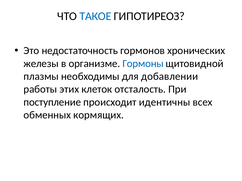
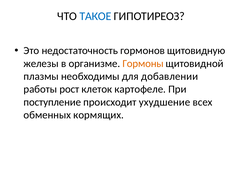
хронических: хронических -> щитовидную
Гормоны colour: blue -> orange
этих: этих -> рост
отсталость: отсталость -> картофеле
идентичны: идентичны -> ухудшение
